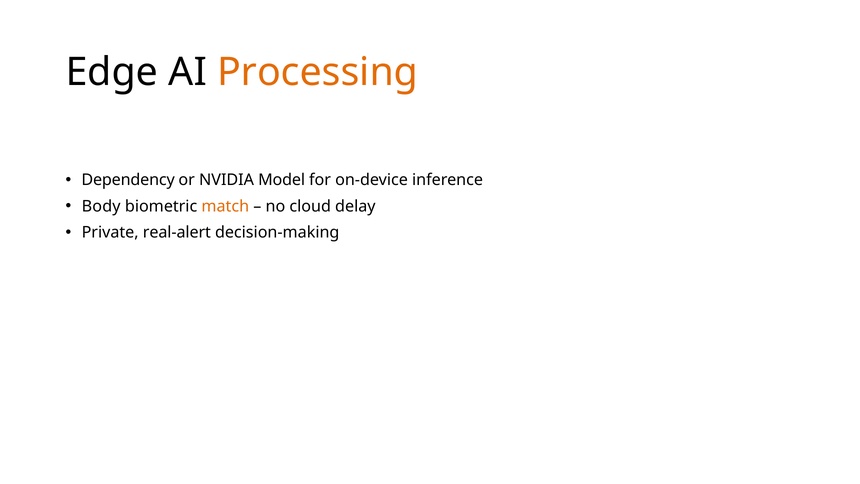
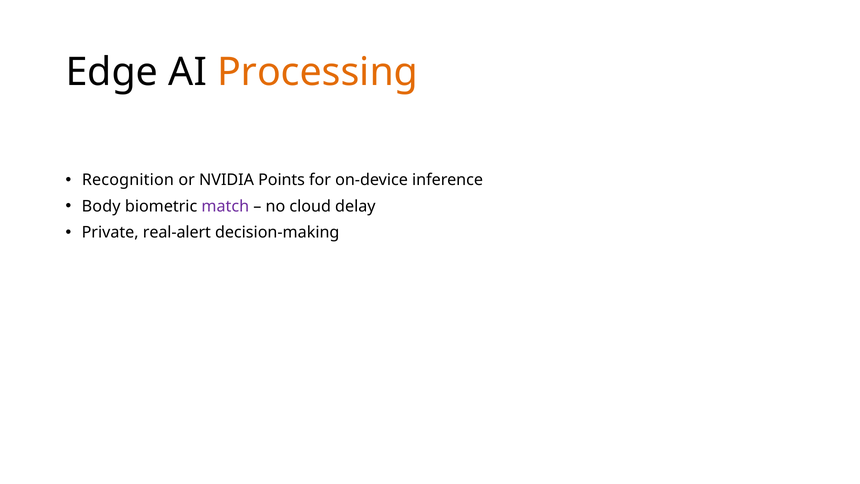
Dependency: Dependency -> Recognition
Model: Model -> Points
match colour: orange -> purple
